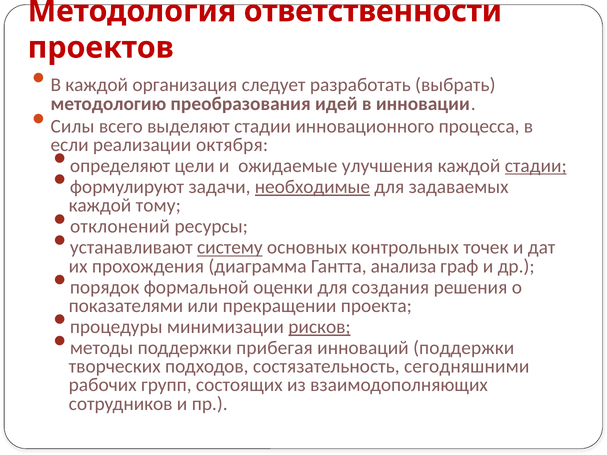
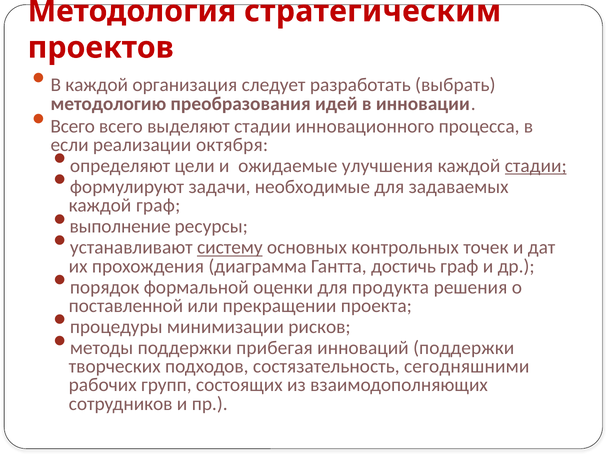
ответственности: ответственности -> стратегическим
Силы at (72, 126): Силы -> Всего
необходимые underline: present -> none
каждой тому: тому -> граф
отклонений: отклонений -> выполнение
анализа: анализа -> достичь
создания: создания -> продукта
показателями: показателями -> поставленной
рисков underline: present -> none
